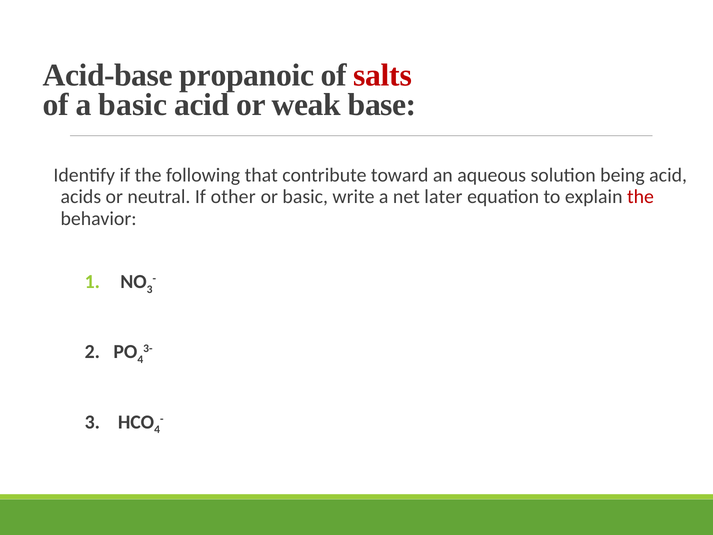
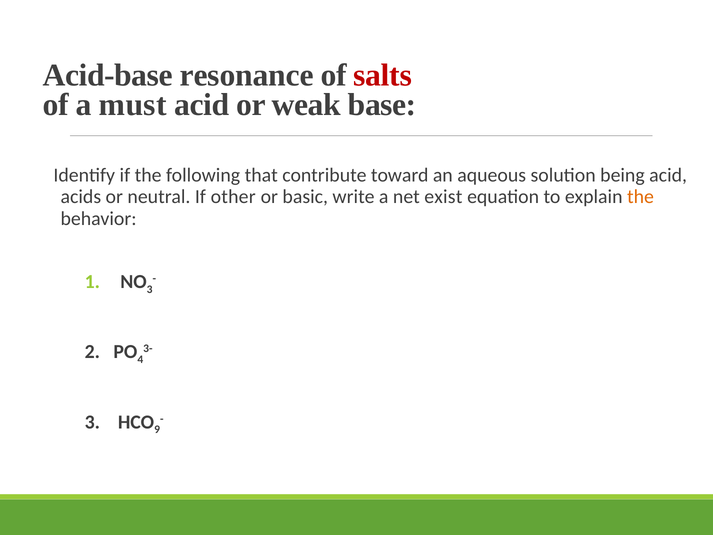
propanoic: propanoic -> resonance
a basic: basic -> must
later: later -> exist
the at (640, 197) colour: red -> orange
4 at (157, 429): 4 -> 9
